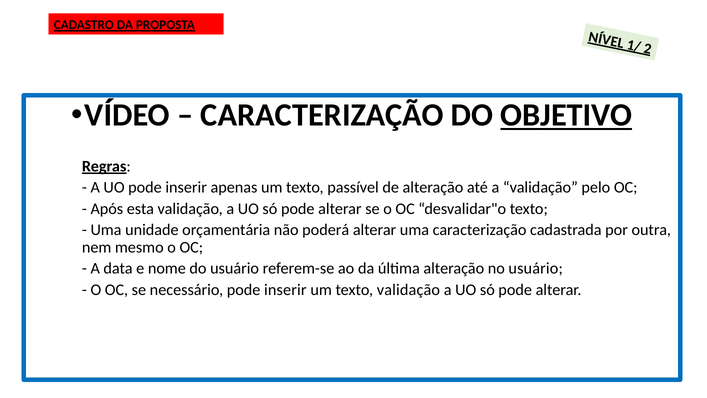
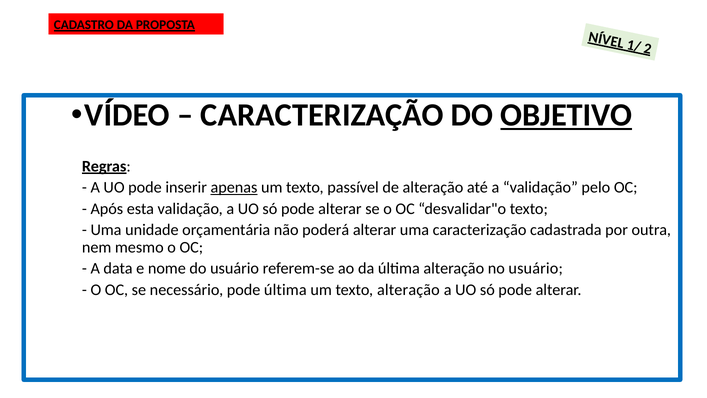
apenas underline: none -> present
necessário pode inserir: inserir -> última
texto validação: validação -> alteração
